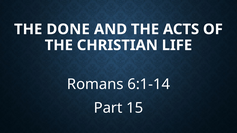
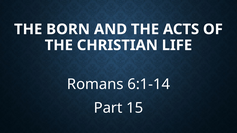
DONE: DONE -> BORN
